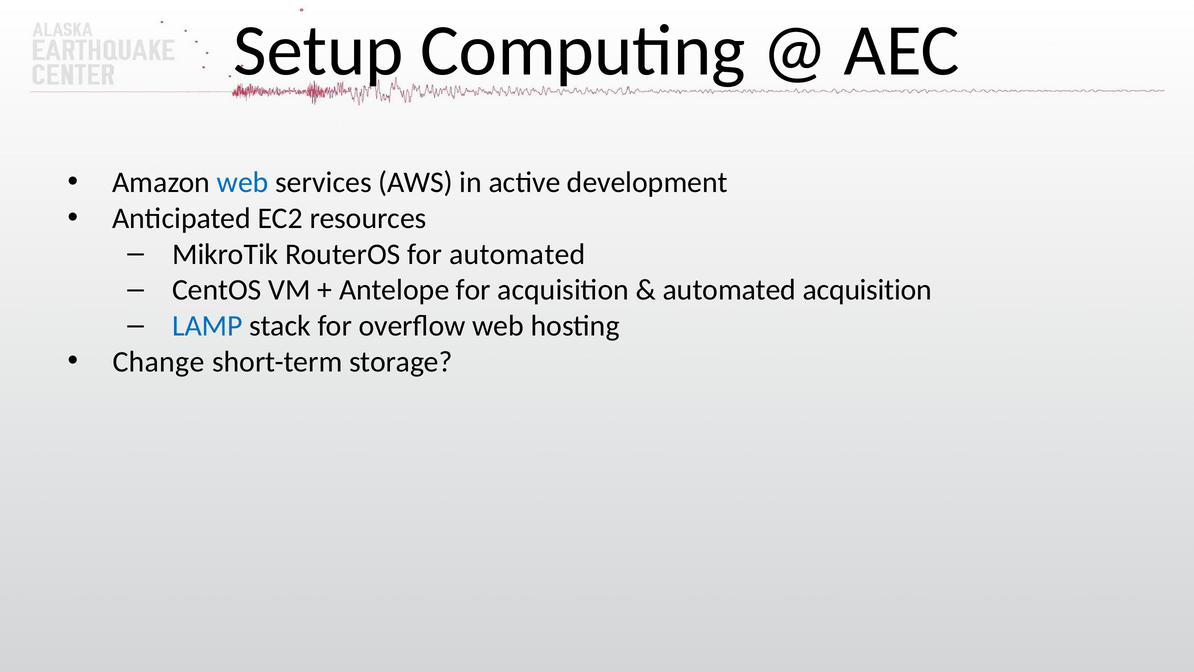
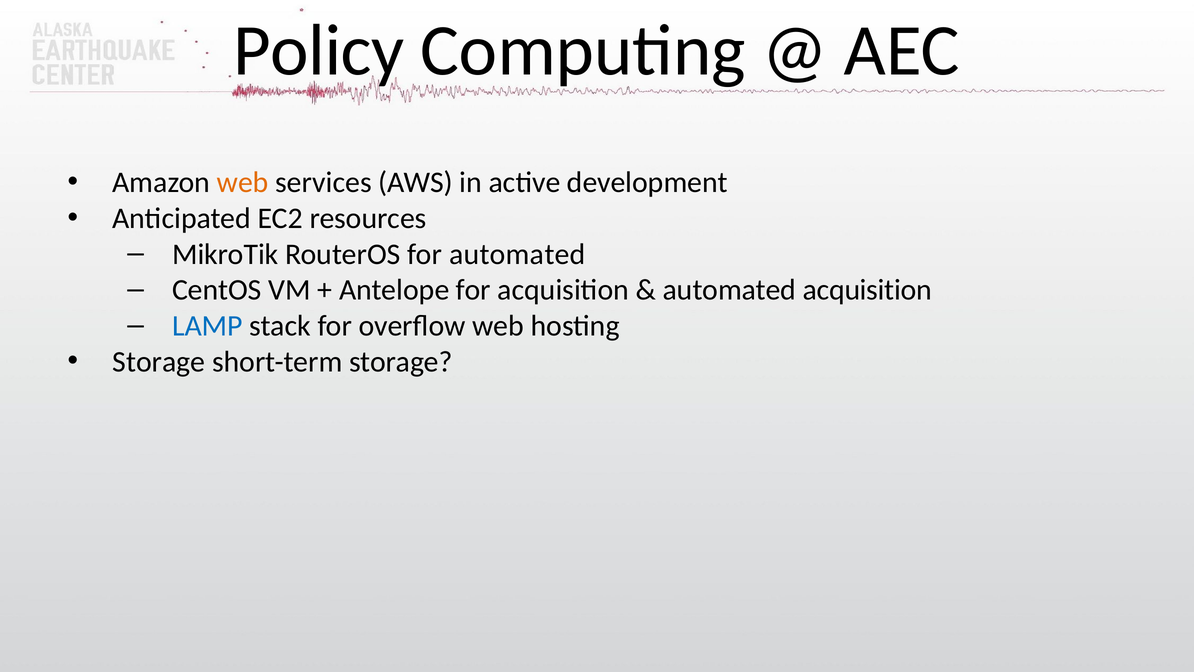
Setup: Setup -> Policy
web at (243, 182) colour: blue -> orange
Change at (159, 362): Change -> Storage
